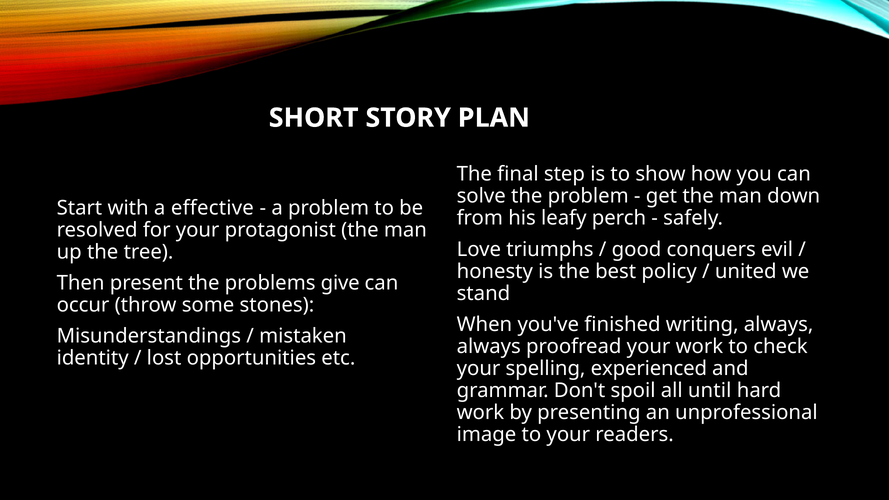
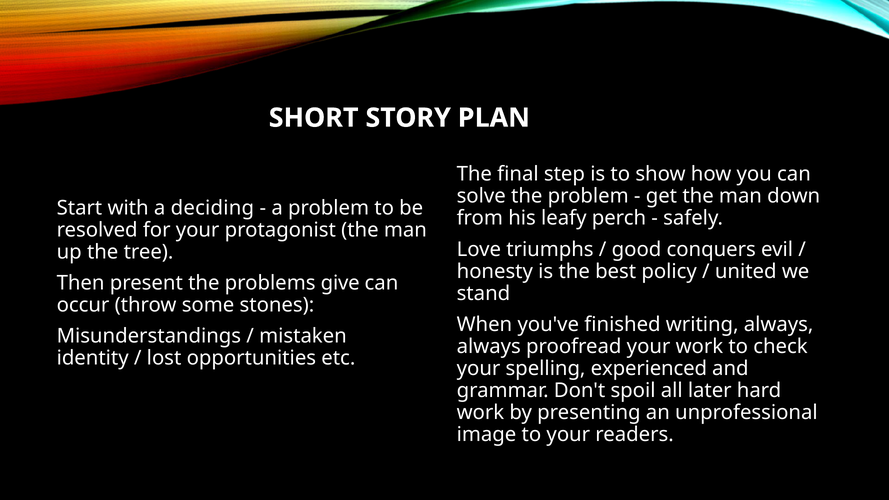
effective: effective -> deciding
until: until -> later
